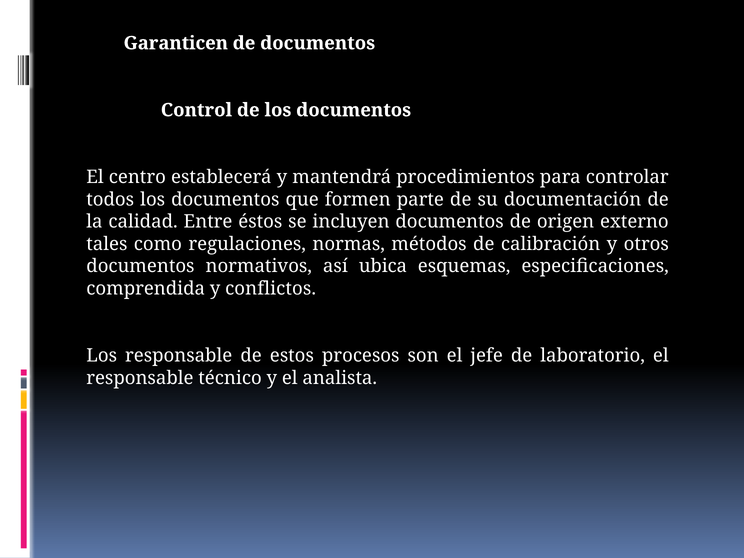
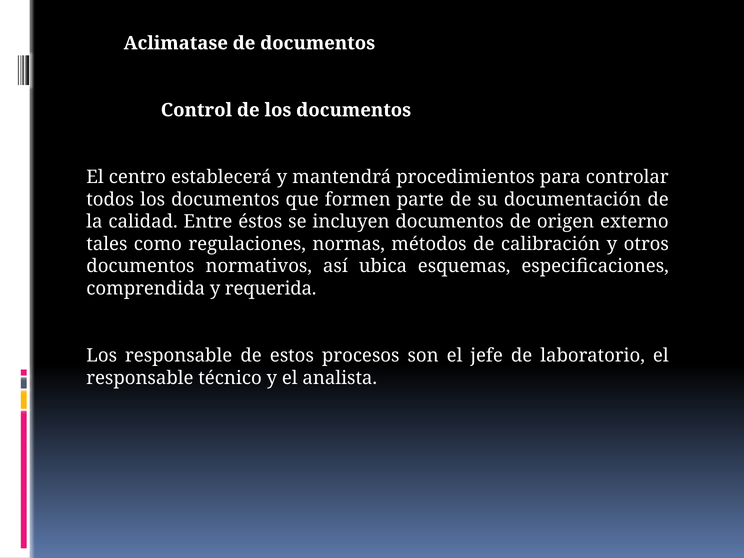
Garanticen: Garanticen -> Aclimatase
conflictos: conflictos -> requerida
